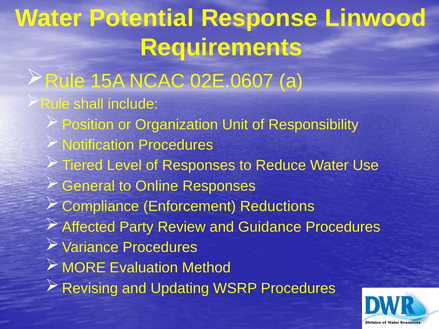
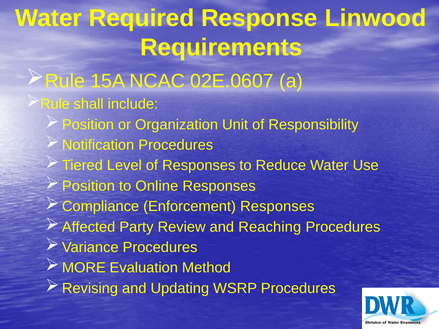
Potential: Potential -> Required
General at (88, 186): General -> Position
Enforcement Reductions: Reductions -> Responses
Guidance: Guidance -> Reaching
